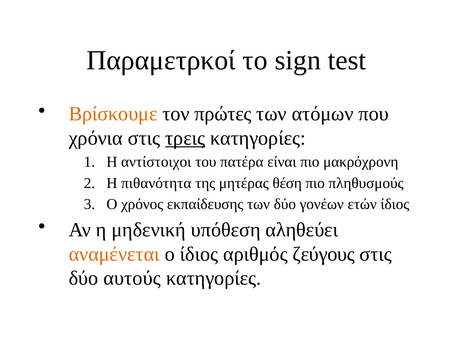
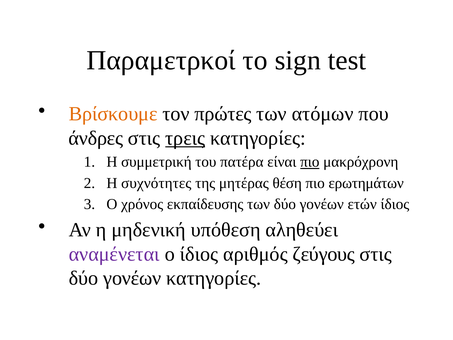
χρόνια: χρόνια -> άνδρες
αντίστοιχοι: αντίστοιχοι -> συμμετρική
πιο at (310, 162) underline: none -> present
πιθανότητα: πιθανότητα -> συχνότητες
πληθυσμούς: πληθυσμούς -> ερωτημάτων
αναμένεται colour: orange -> purple
αυτούς at (132, 278): αυτούς -> γονέων
